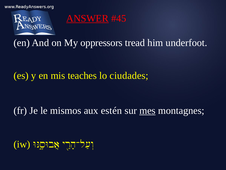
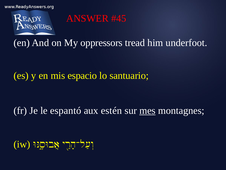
ANSWER underline: present -> none
teaches: teaches -> espacio
ciudades: ciudades -> santuario
mismos: mismos -> espantó
